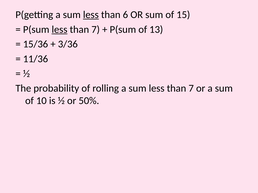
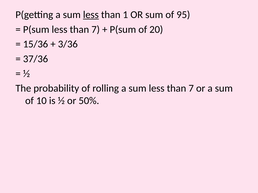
6: 6 -> 1
15: 15 -> 95
less at (60, 29) underline: present -> none
13: 13 -> 20
11/36: 11/36 -> 37/36
